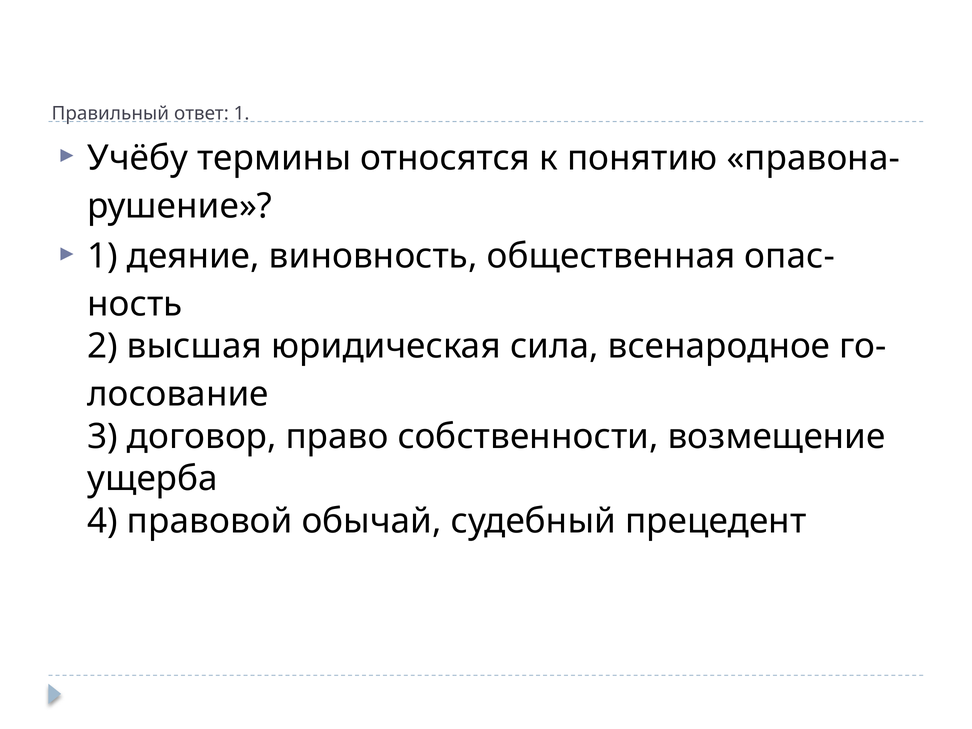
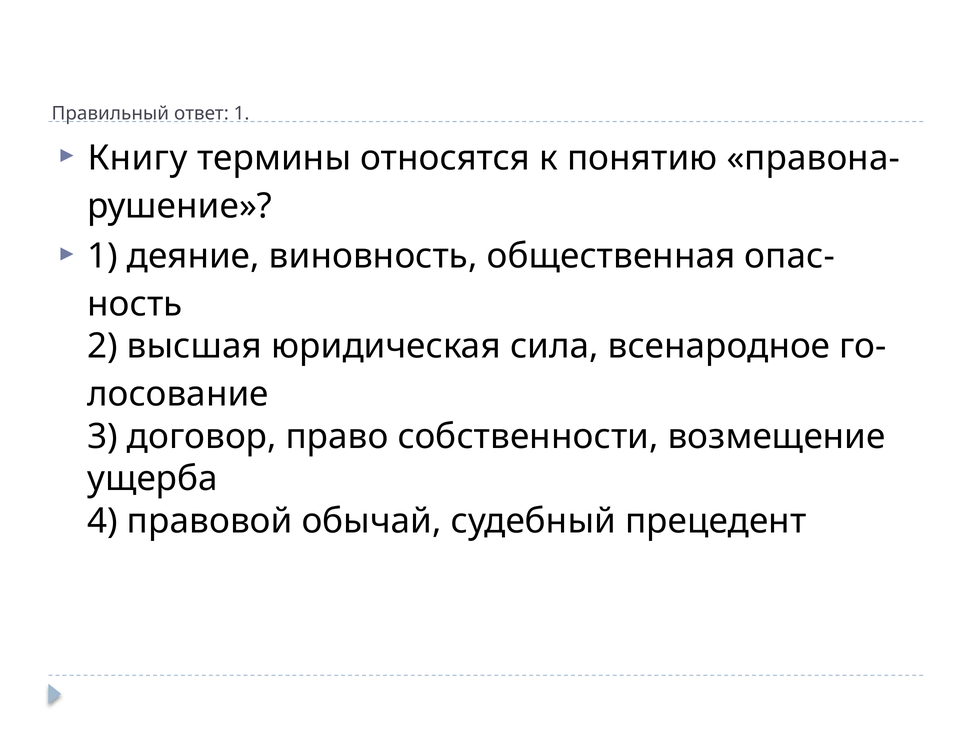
Учёбу: Учёбу -> Книгу
